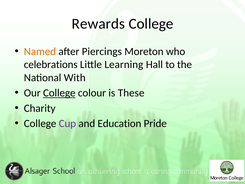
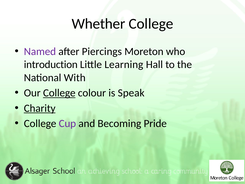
Rewards: Rewards -> Whether
Named colour: orange -> purple
celebrations: celebrations -> introduction
These: These -> Speak
Charity underline: none -> present
Education: Education -> Becoming
